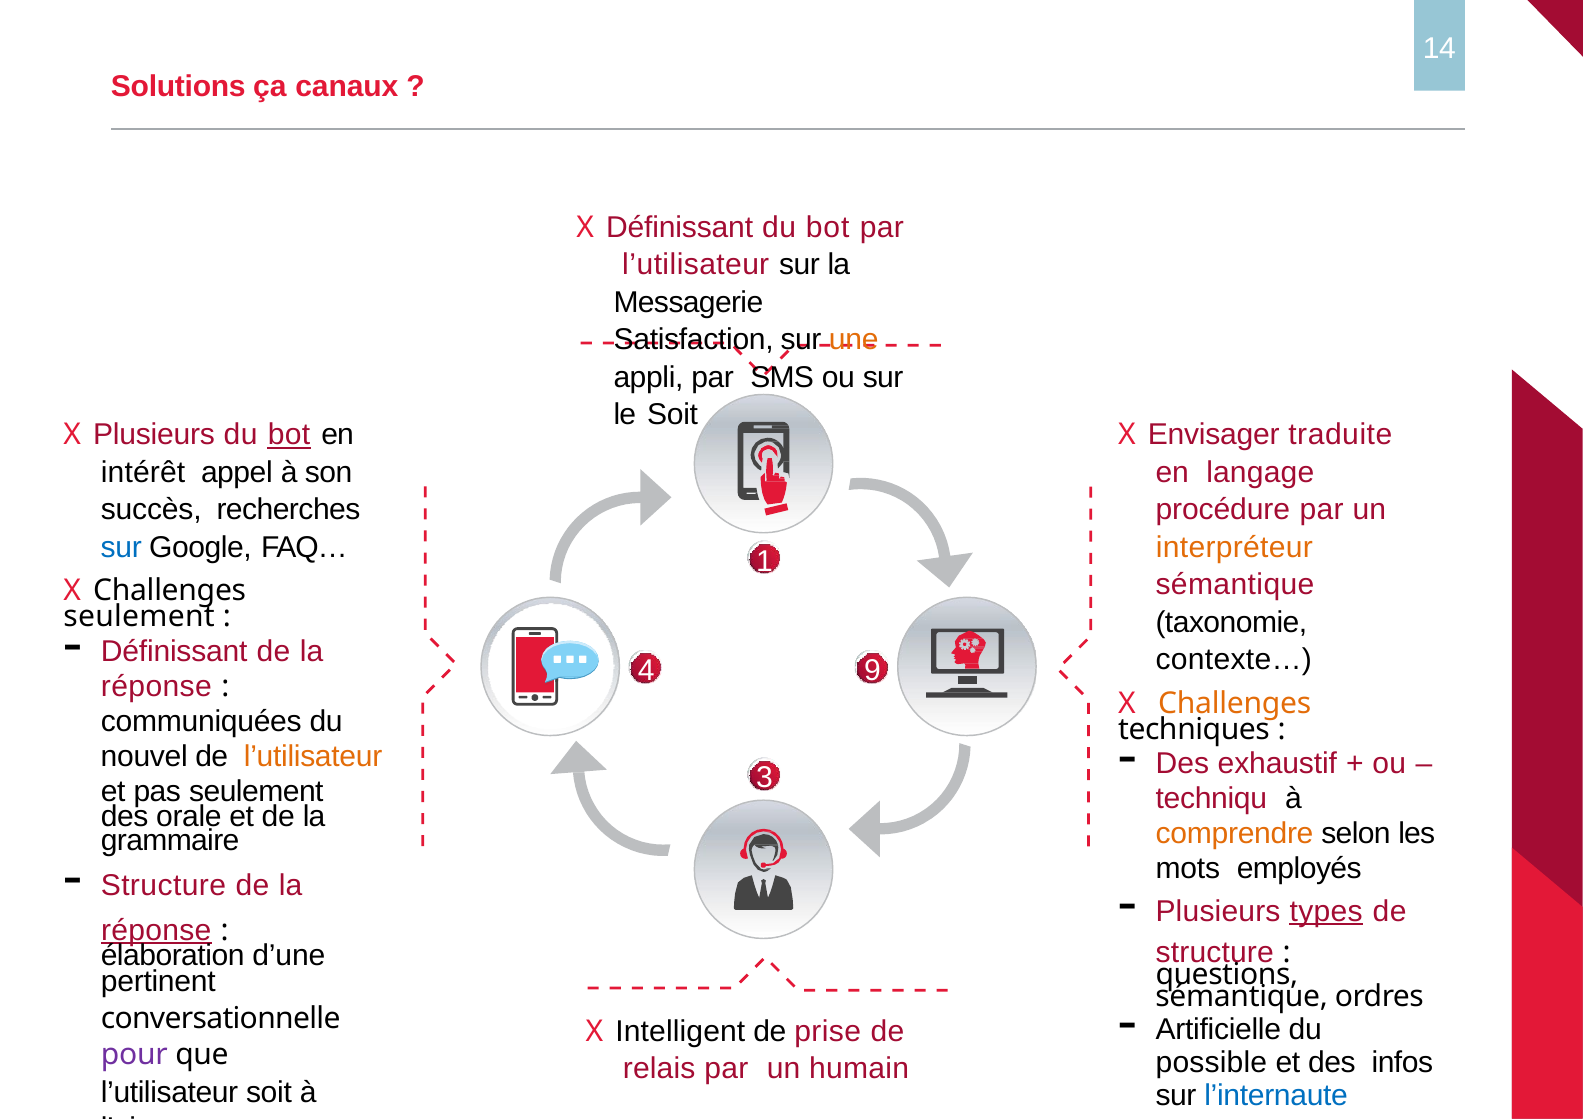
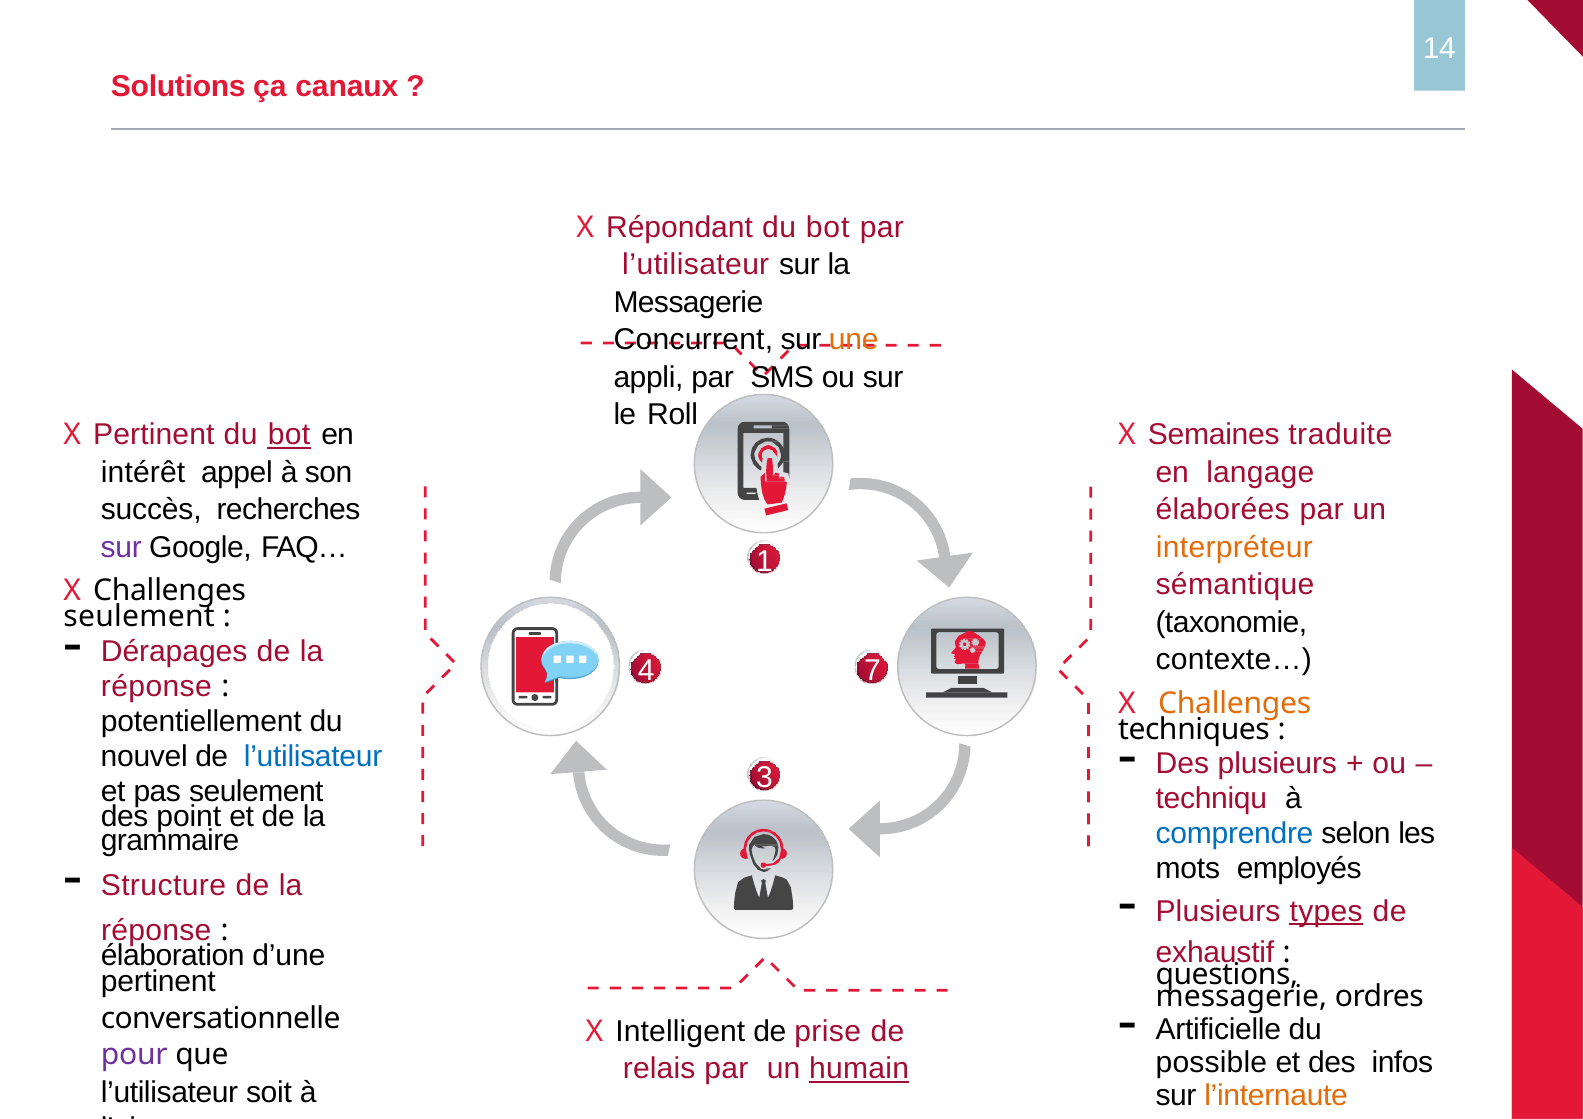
X Définissant: Définissant -> Répondant
Satisfaction: Satisfaction -> Concurrent
le Soit: Soit -> Roll
X Plusieurs: Plusieurs -> Pertinent
Envisager: Envisager -> Semaines
procédure: procédure -> élaborées
sur at (121, 548) colour: blue -> purple
Définissant at (174, 652): Définissant -> Dérapages
9: 9 -> 7
communiquées: communiquées -> potentiellement
Des exhaustif: exhaustif -> plusieurs
l’utilisateur at (313, 757) colour: orange -> blue
orale: orale -> point
comprendre colour: orange -> blue
réponse at (156, 931) underline: present -> none
structure at (1215, 953): structure -> exhaustif
sémantique at (1242, 997): sémantique -> messagerie
humain underline: none -> present
l’internaute colour: blue -> orange
